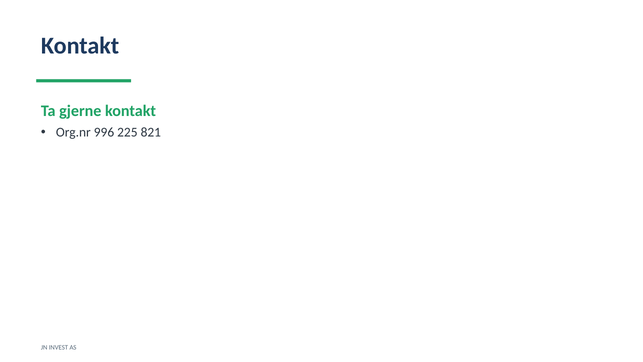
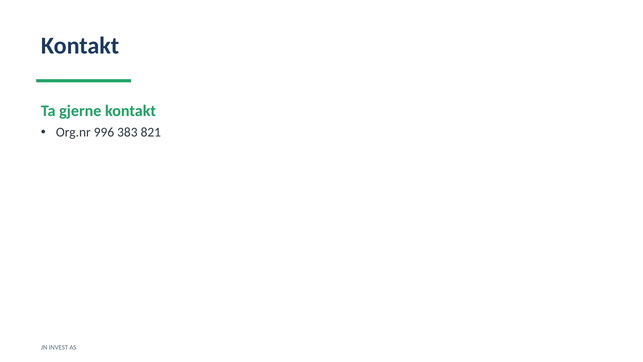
225: 225 -> 383
